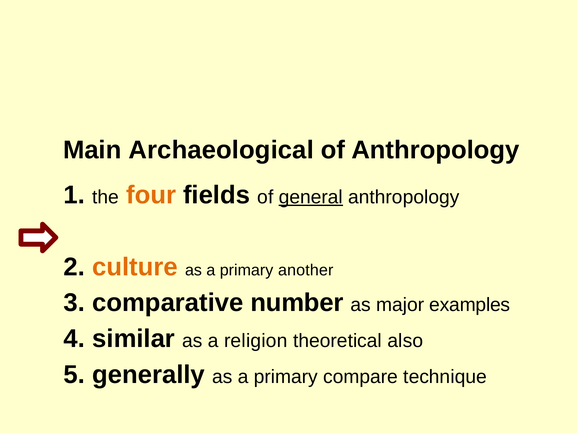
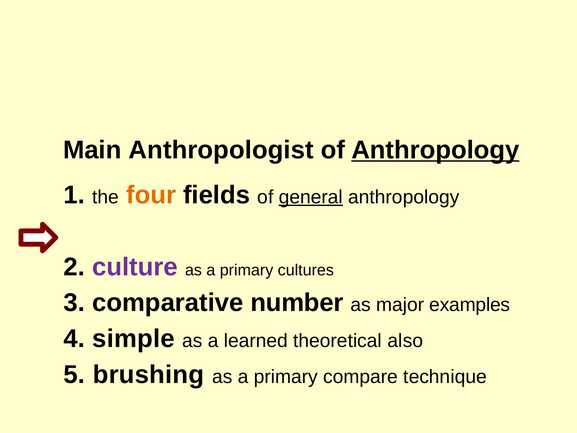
Archaeological: Archaeological -> Anthropologist
Anthropology at (435, 150) underline: none -> present
culture colour: orange -> purple
another: another -> cultures
similar: similar -> simple
religion: religion -> learned
generally: generally -> brushing
